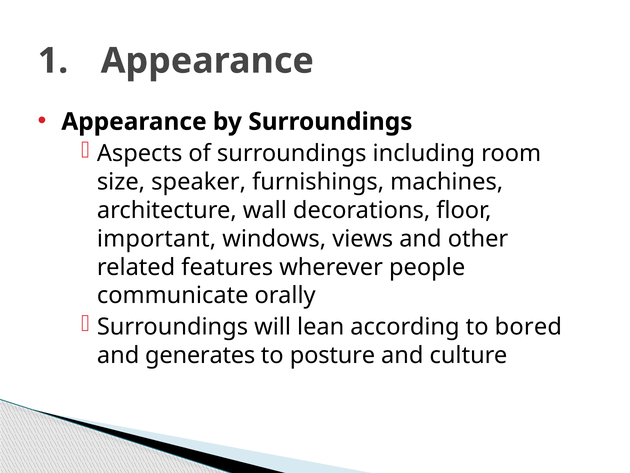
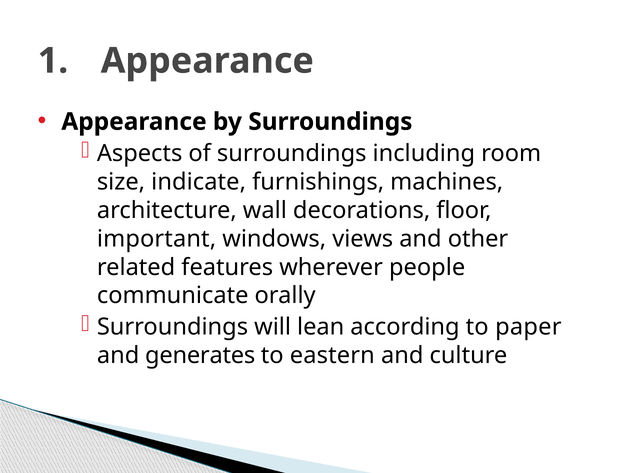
speaker: speaker -> indicate
bored: bored -> paper
posture: posture -> eastern
